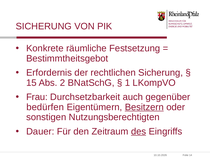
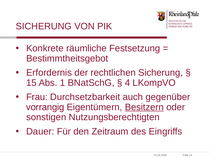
2: 2 -> 1
1: 1 -> 4
bedürfen: bedürfen -> vorrangig
des underline: present -> none
